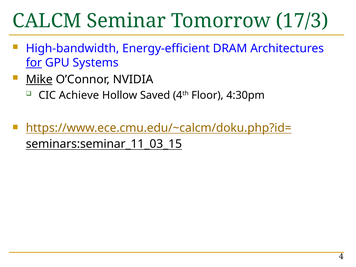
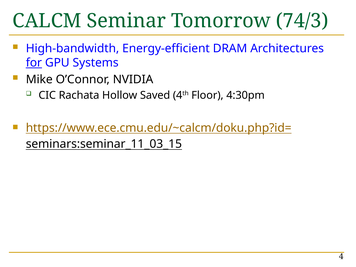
17/3: 17/3 -> 74/3
Mike underline: present -> none
Achieve: Achieve -> Rachata
